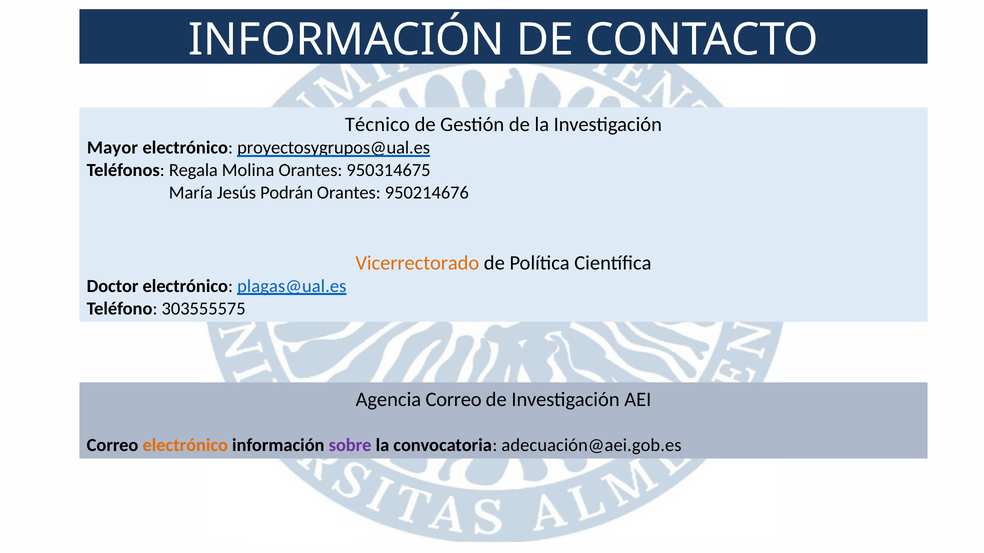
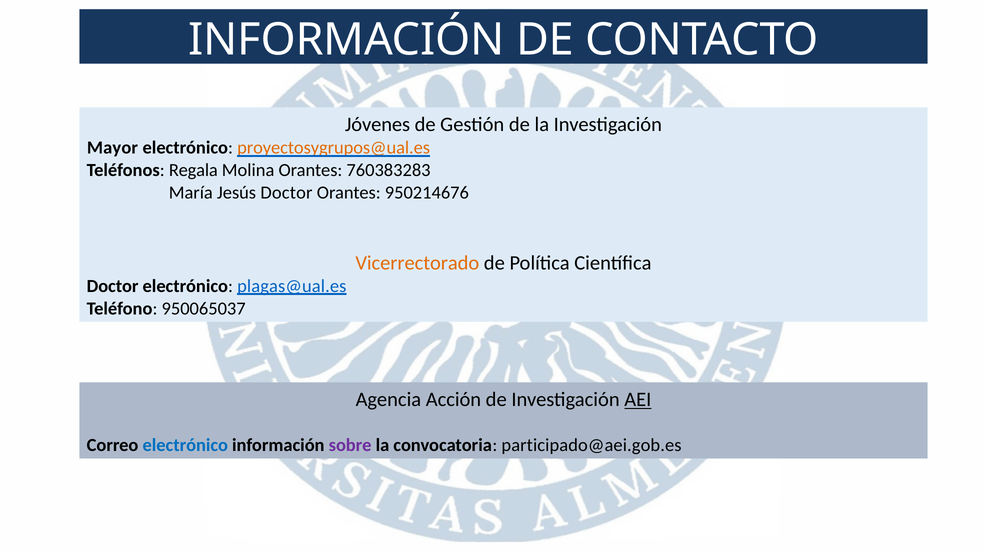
Técnico: Técnico -> Jóvenes
proyectosygrupos@ual.es colour: black -> orange
950314675: 950314675 -> 760383283
Jesús Podrán: Podrán -> Doctor
303555575: 303555575 -> 950065037
Agencia Correo: Correo -> Acción
AEI underline: none -> present
electrónico at (185, 445) colour: orange -> blue
adecuación@aei.gob.es: adecuación@aei.gob.es -> participado@aei.gob.es
